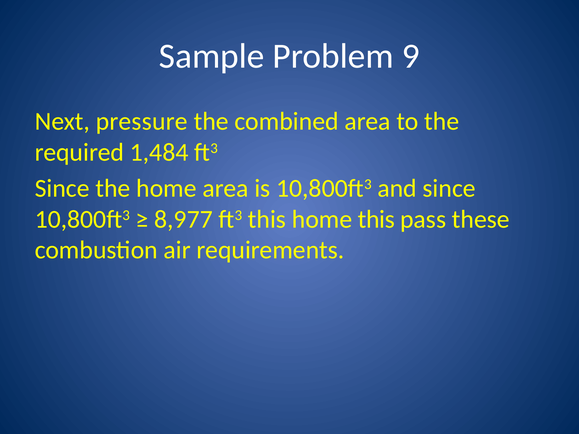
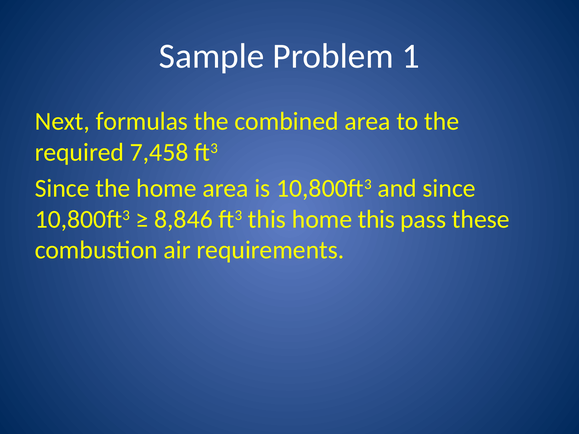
9: 9 -> 1
pressure: pressure -> formulas
1,484: 1,484 -> 7,458
8,977: 8,977 -> 8,846
